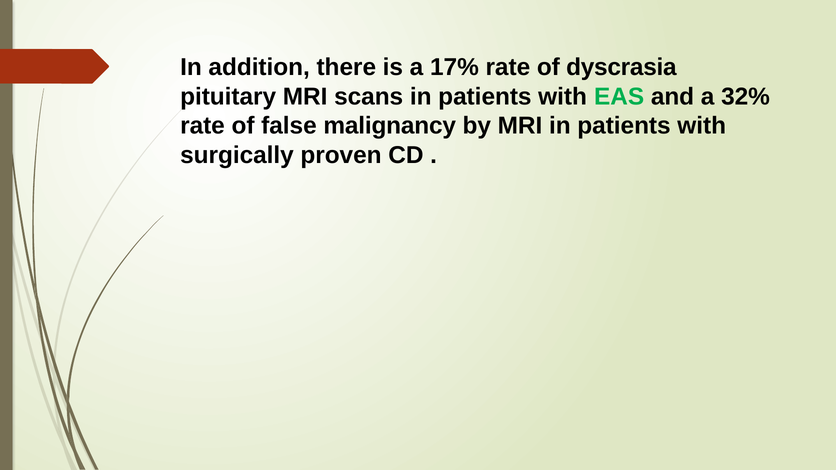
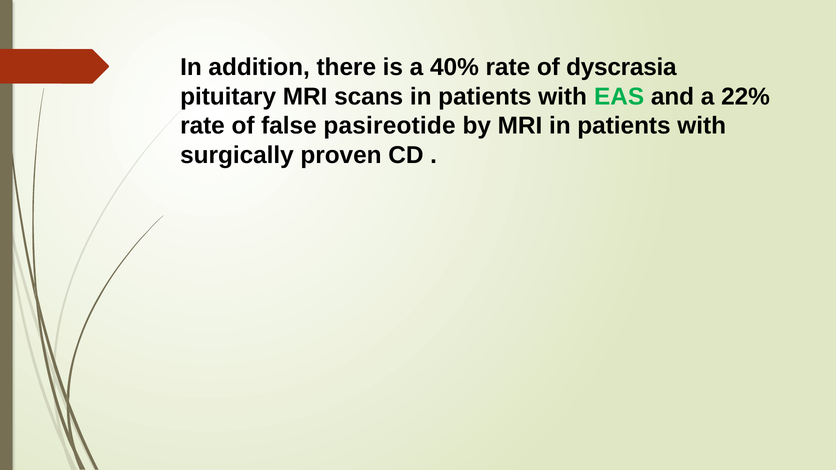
17%: 17% -> 40%
32%: 32% -> 22%
malignancy: malignancy -> pasireotide
